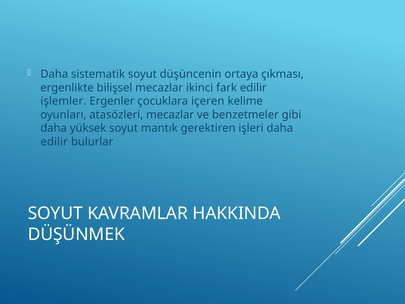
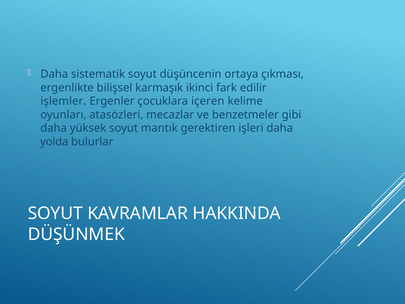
bilişsel mecazlar: mecazlar -> karmaşık
edilir at (54, 142): edilir -> yolda
